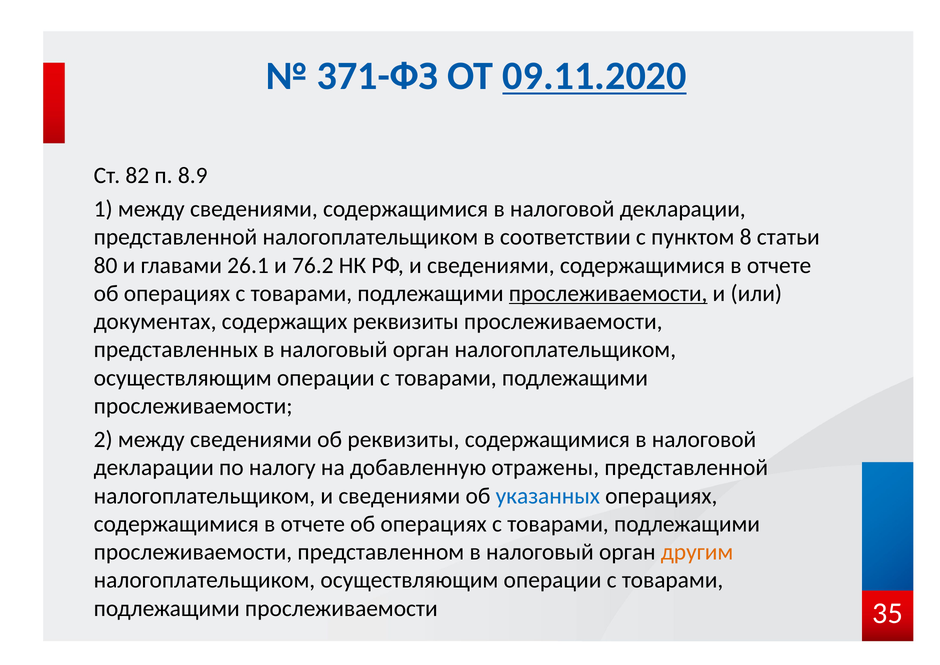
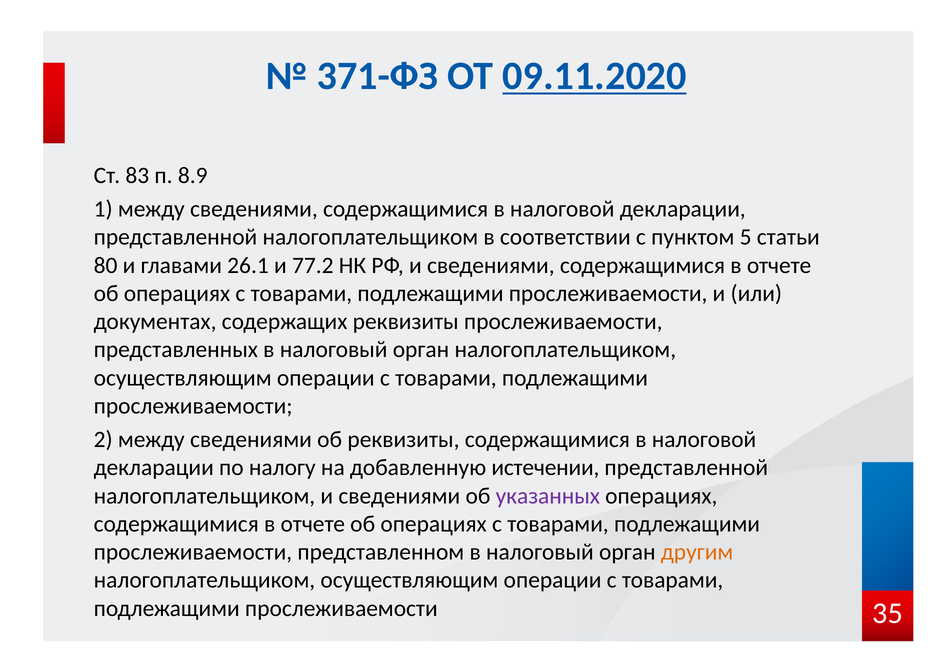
82: 82 -> 83
8: 8 -> 5
76.2: 76.2 -> 77.2
прослеживаемости at (608, 293) underline: present -> none
отражены: отражены -> истечении
указанных colour: blue -> purple
